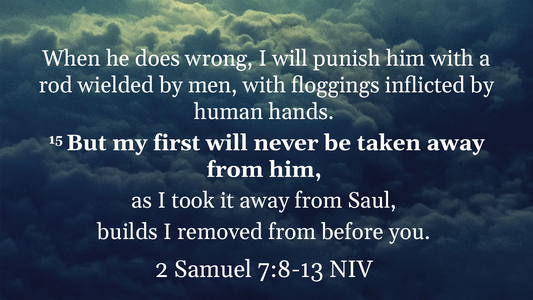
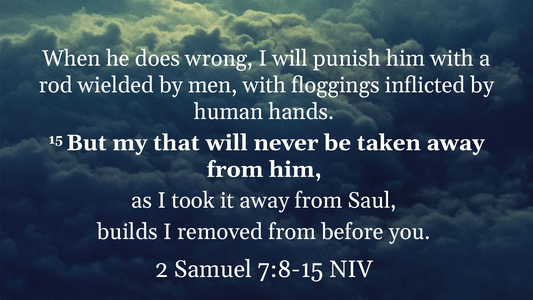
first: first -> that
7:8-13: 7:8-13 -> 7:8-15
